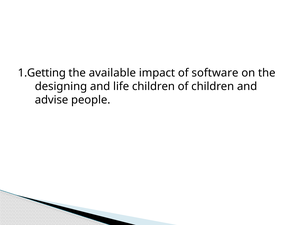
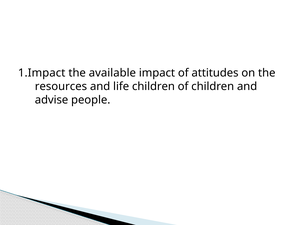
1.Getting: 1.Getting -> 1.Impact
software: software -> attitudes
designing: designing -> resources
